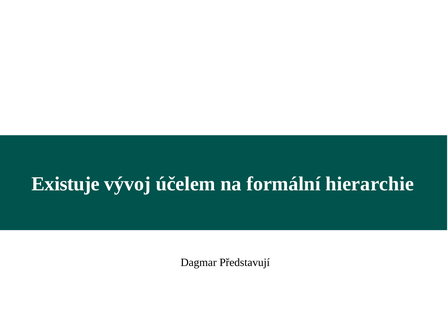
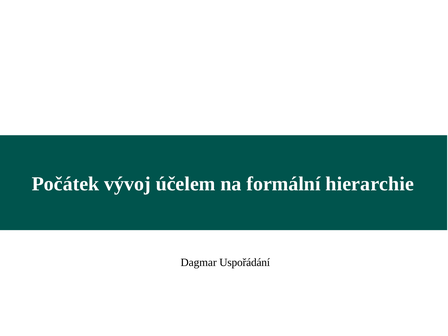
Existuje: Existuje -> Počátek
Představují: Představují -> Uspořádání
